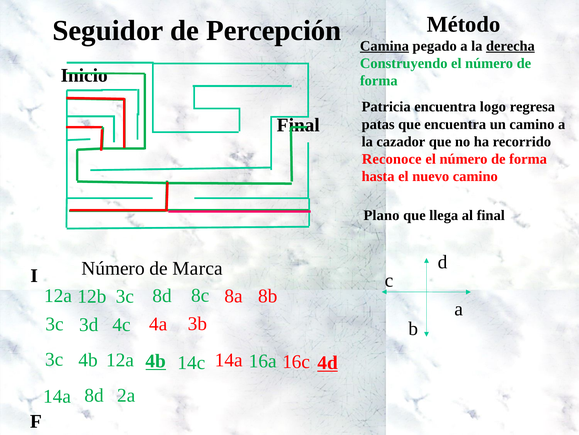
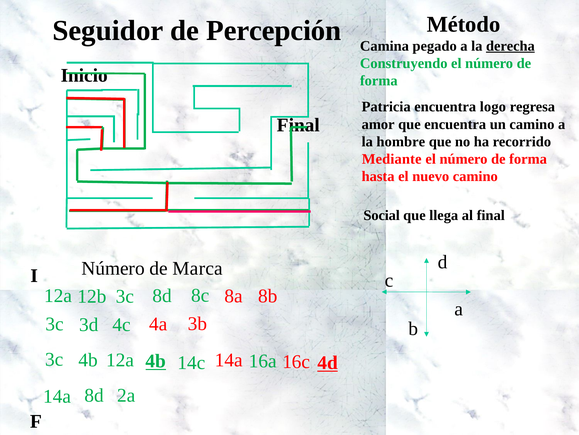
Camina underline: present -> none
patas: patas -> amor
cazador: cazador -> hombre
Reconoce: Reconoce -> Mediante
Plano: Plano -> Social
